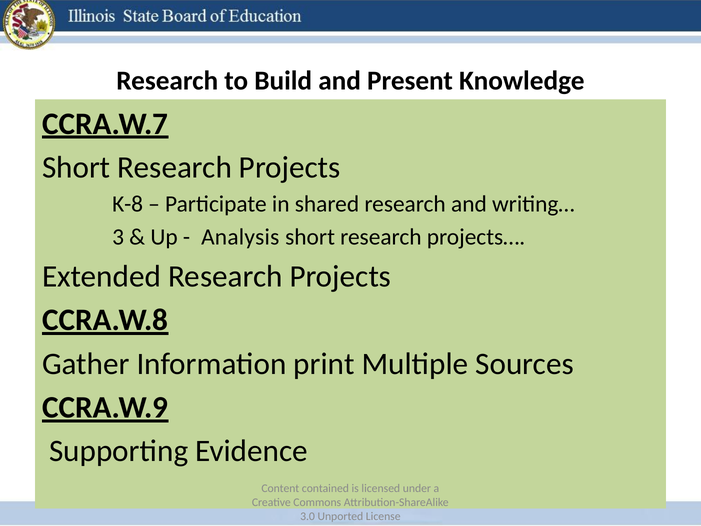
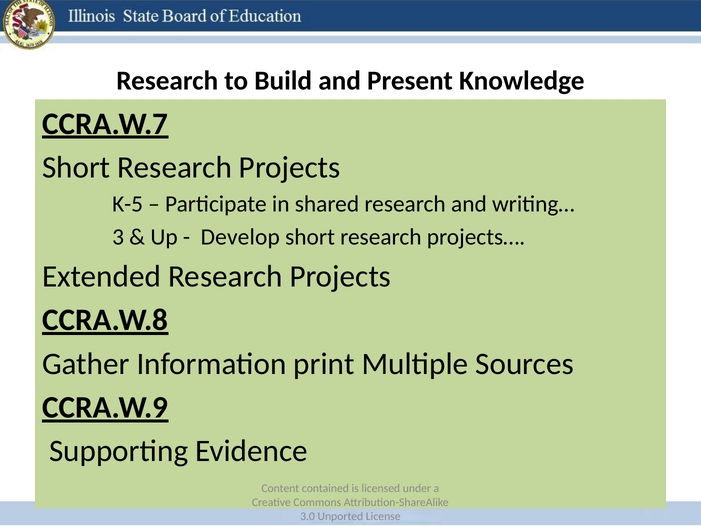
K-8: K-8 -> K-5
Analysis: Analysis -> Develop
